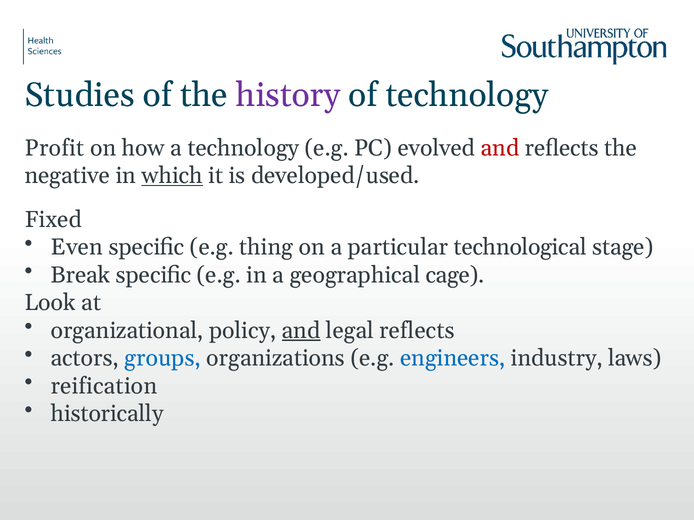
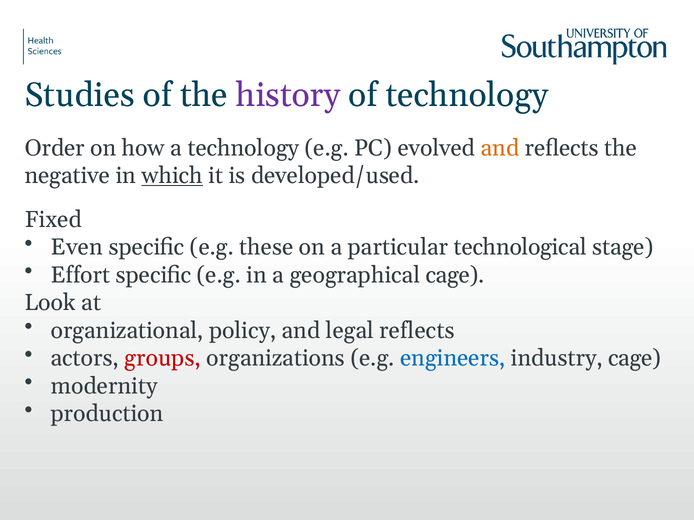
Profit: Profit -> Order
and at (500, 148) colour: red -> orange
thing: thing -> these
Break: Break -> Effort
and at (301, 331) underline: present -> none
groups colour: blue -> red
industry laws: laws -> cage
reification: reification -> modernity
historically: historically -> production
